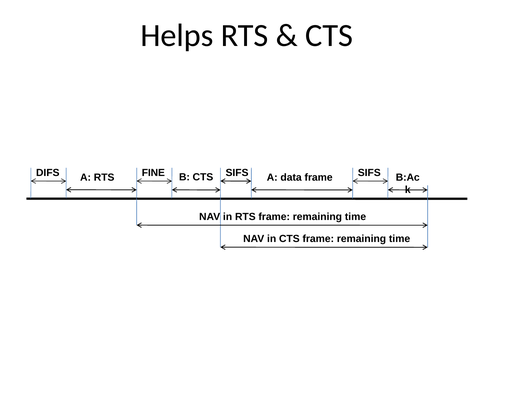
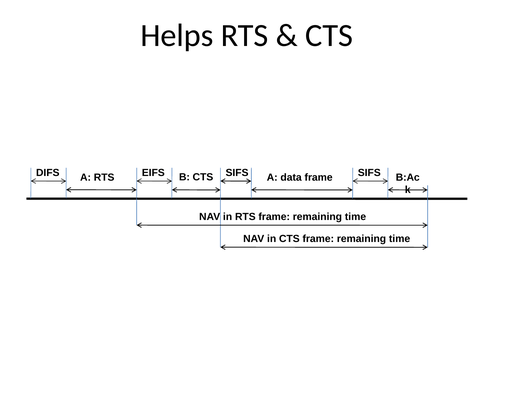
FINE: FINE -> EIFS
